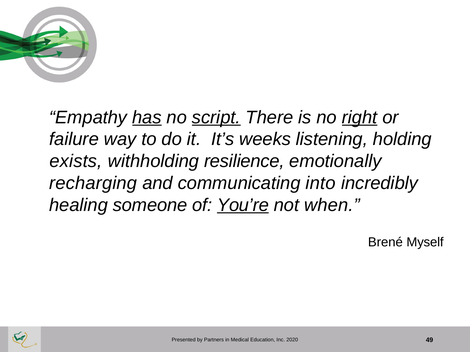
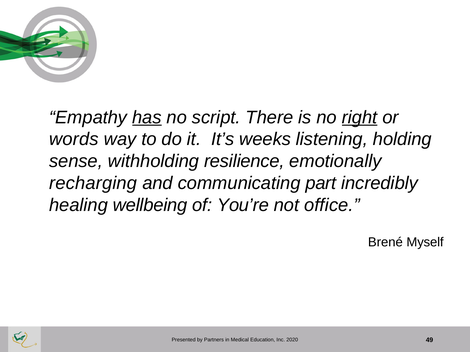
script underline: present -> none
failure: failure -> words
exists: exists -> sense
into: into -> part
someone: someone -> wellbeing
You’re underline: present -> none
when: when -> office
